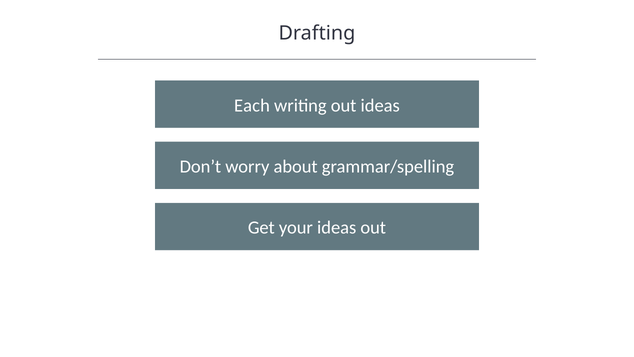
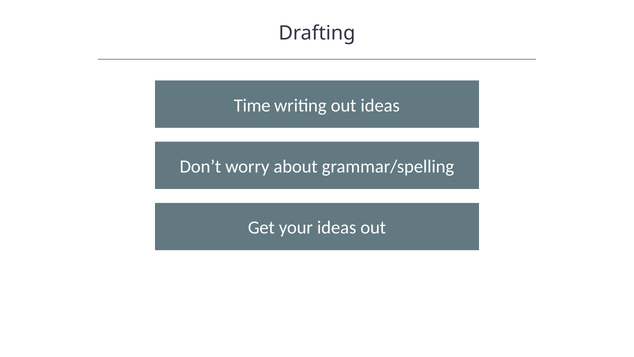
Each: Each -> Time
